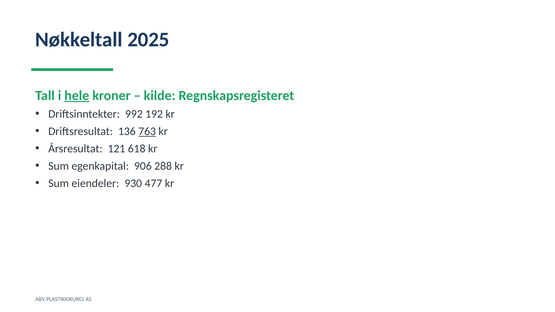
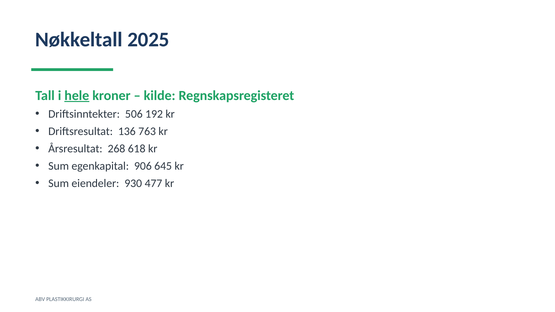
992: 992 -> 506
763 underline: present -> none
121: 121 -> 268
288: 288 -> 645
